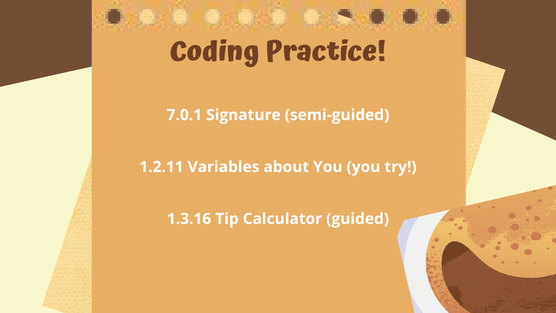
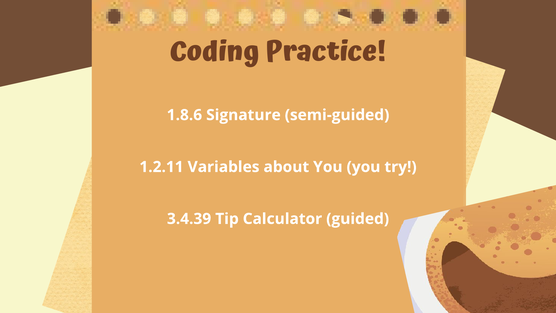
7.0.1: 7.0.1 -> 1.8.6
1.3.16: 1.3.16 -> 3.4.39
